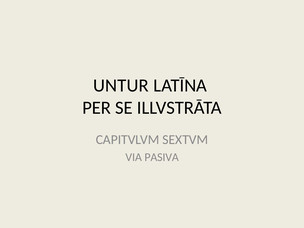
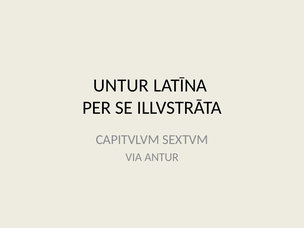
PASIVA: PASIVA -> ANTUR
